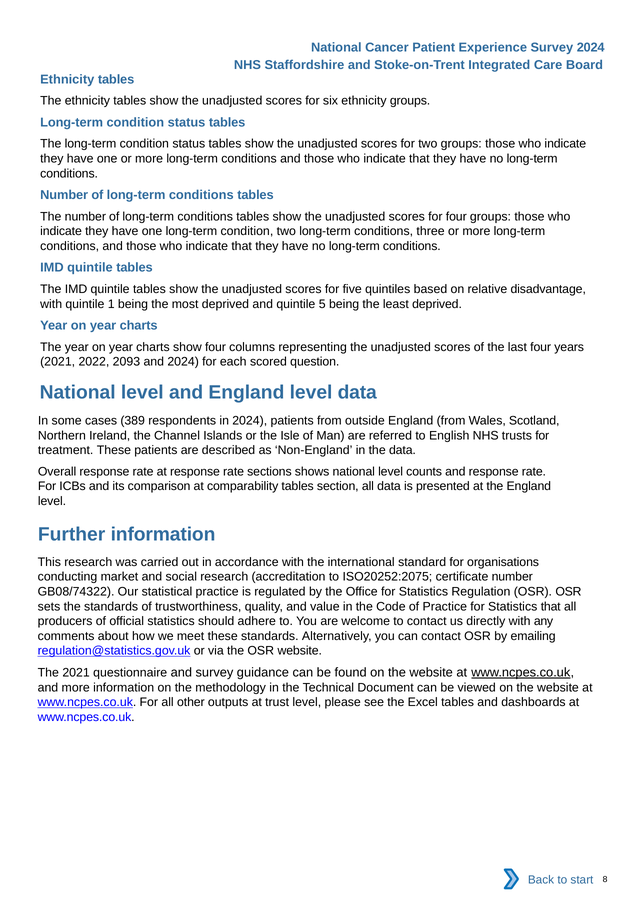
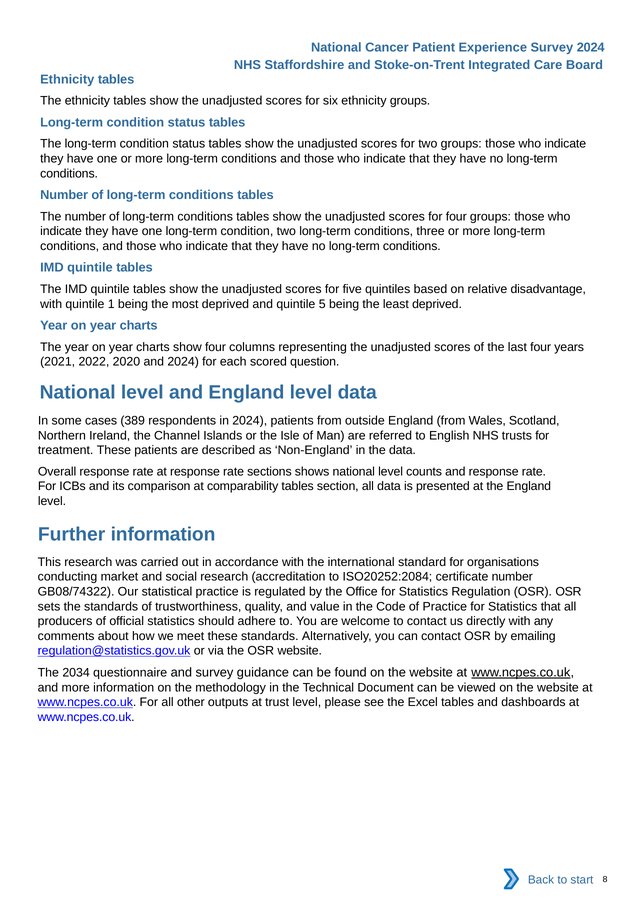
2093: 2093 -> 2020
ISO20252:2075: ISO20252:2075 -> ISO20252:2084
The 2021: 2021 -> 2034
